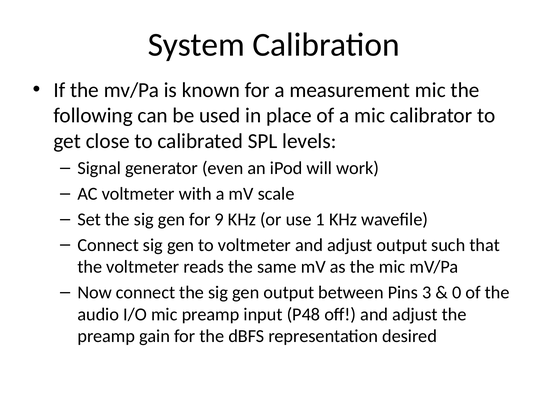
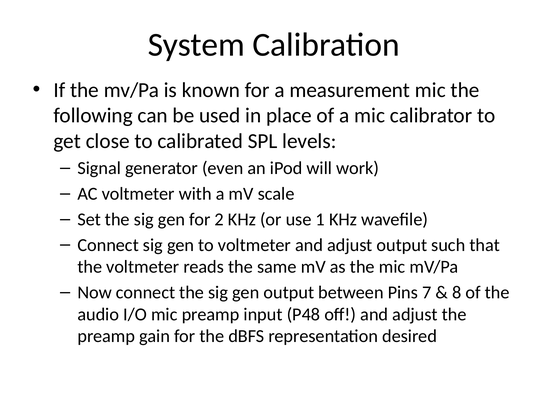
9: 9 -> 2
3: 3 -> 7
0: 0 -> 8
